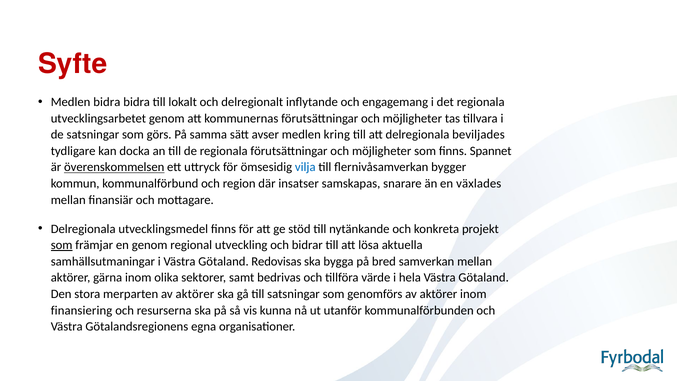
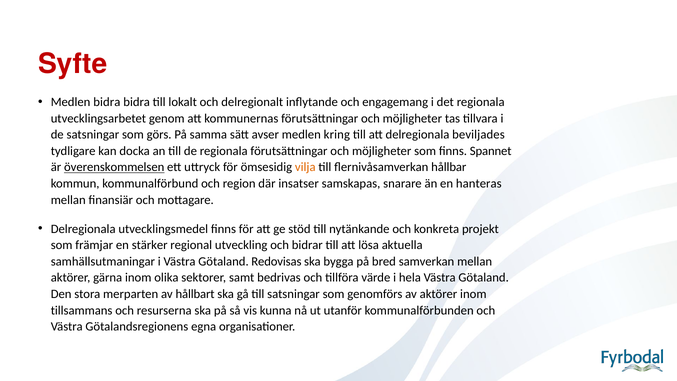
vilja colour: blue -> orange
bygger: bygger -> hållbar
växlades: växlades -> hanteras
som at (62, 245) underline: present -> none
en genom: genom -> stärker
merparten av aktörer: aktörer -> hållbart
finansiering: finansiering -> tillsammans
